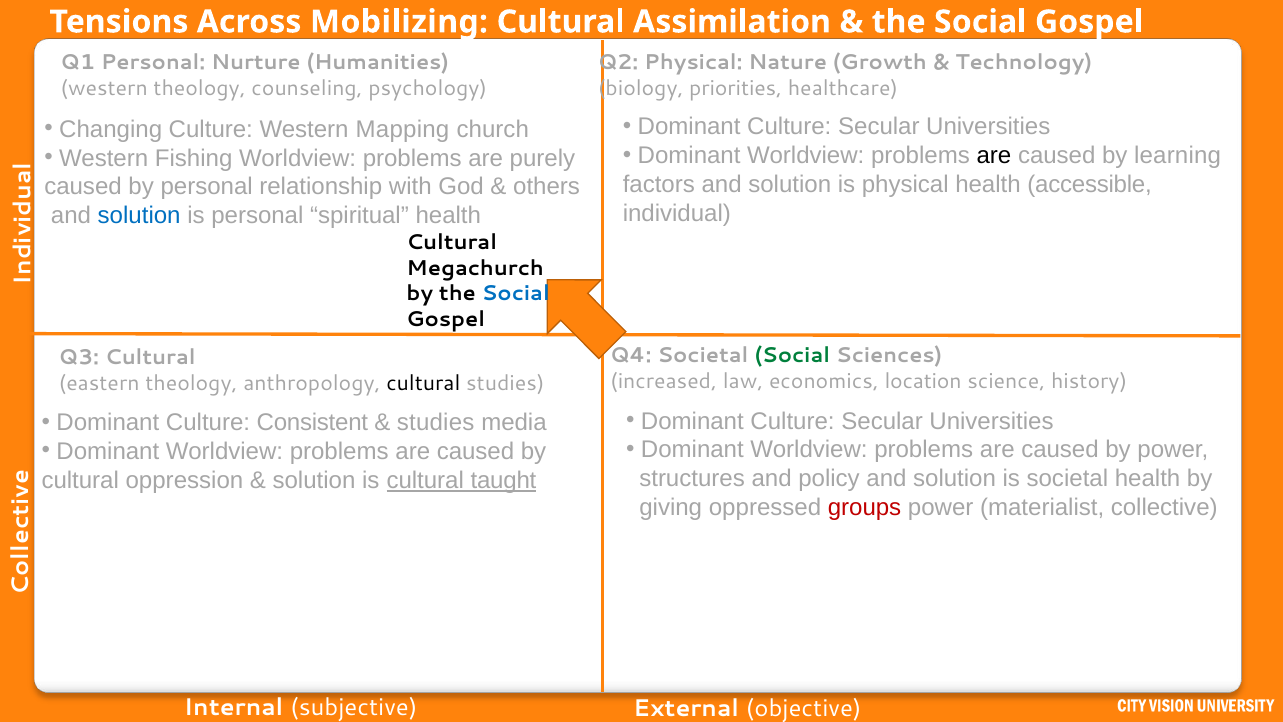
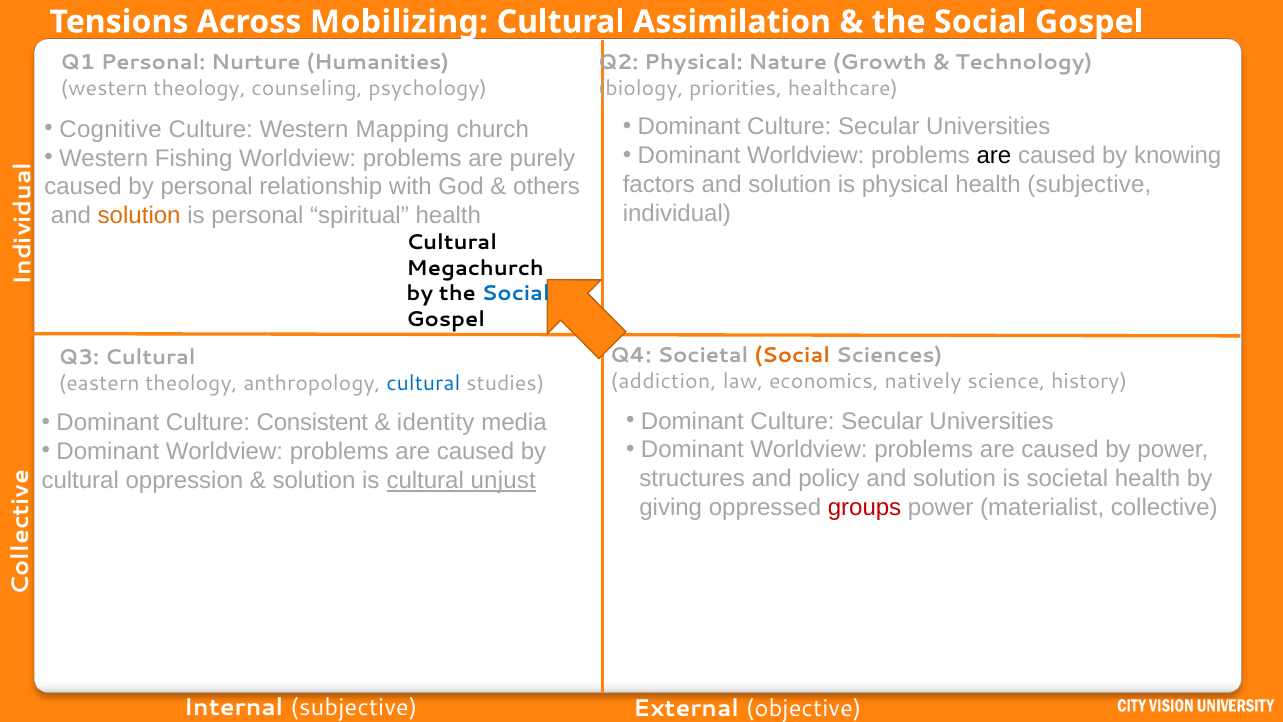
Changing: Changing -> Cognitive
learning: learning -> knowing
health accessible: accessible -> subjective
solution at (139, 216) colour: blue -> orange
Social at (792, 355) colour: green -> orange
increased: increased -> addiction
location: location -> natively
cultural at (423, 383) colour: black -> blue
studies at (436, 422): studies -> identity
taught: taught -> unjust
